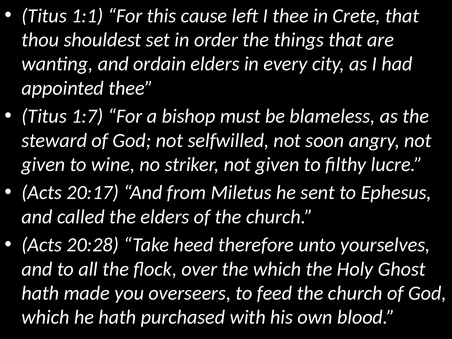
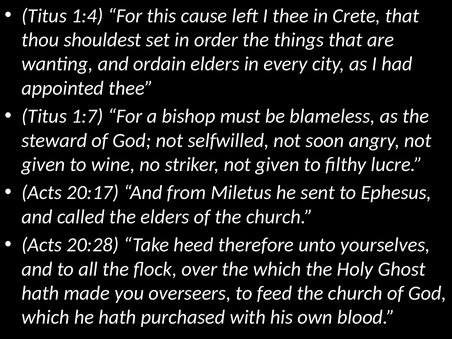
1:1: 1:1 -> 1:4
